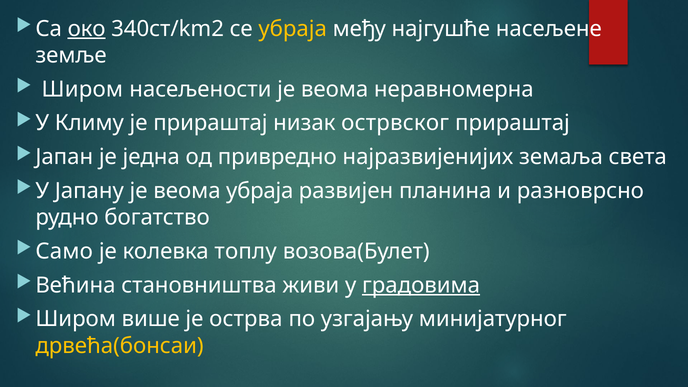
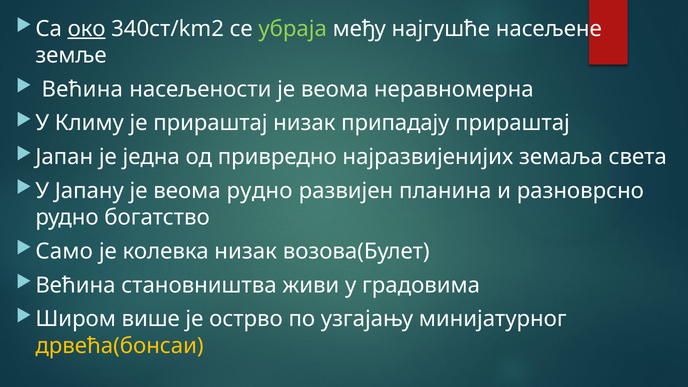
убраја at (293, 29) colour: yellow -> light green
Широм at (82, 89): Широм -> Већина
острвског: острвског -> припадају
веома убраја: убраја -> рудно
колевка топлу: топлу -> низак
градовима underline: present -> none
острва: острва -> острво
